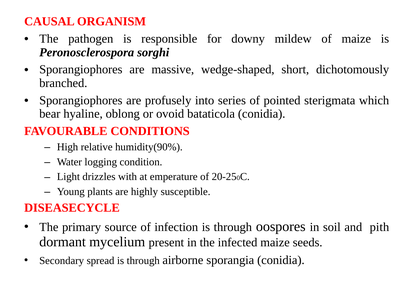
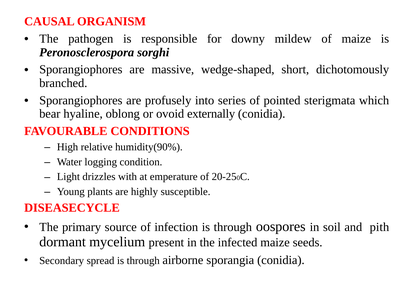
bataticola: bataticola -> externally
